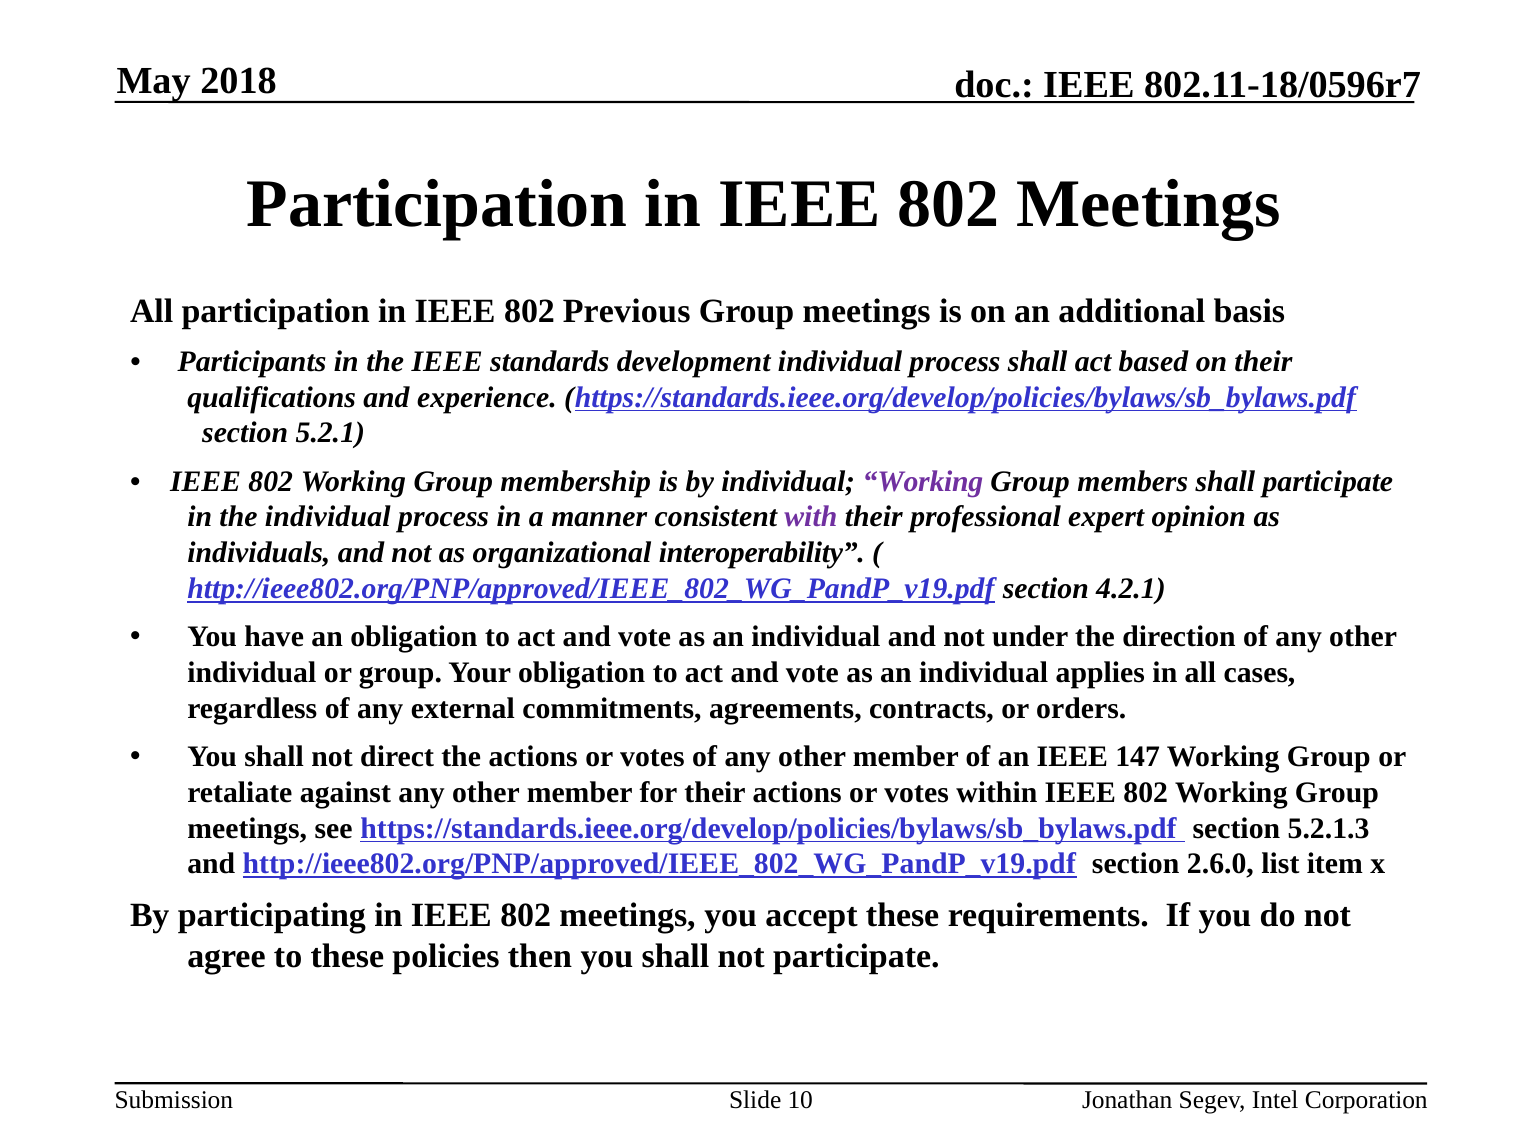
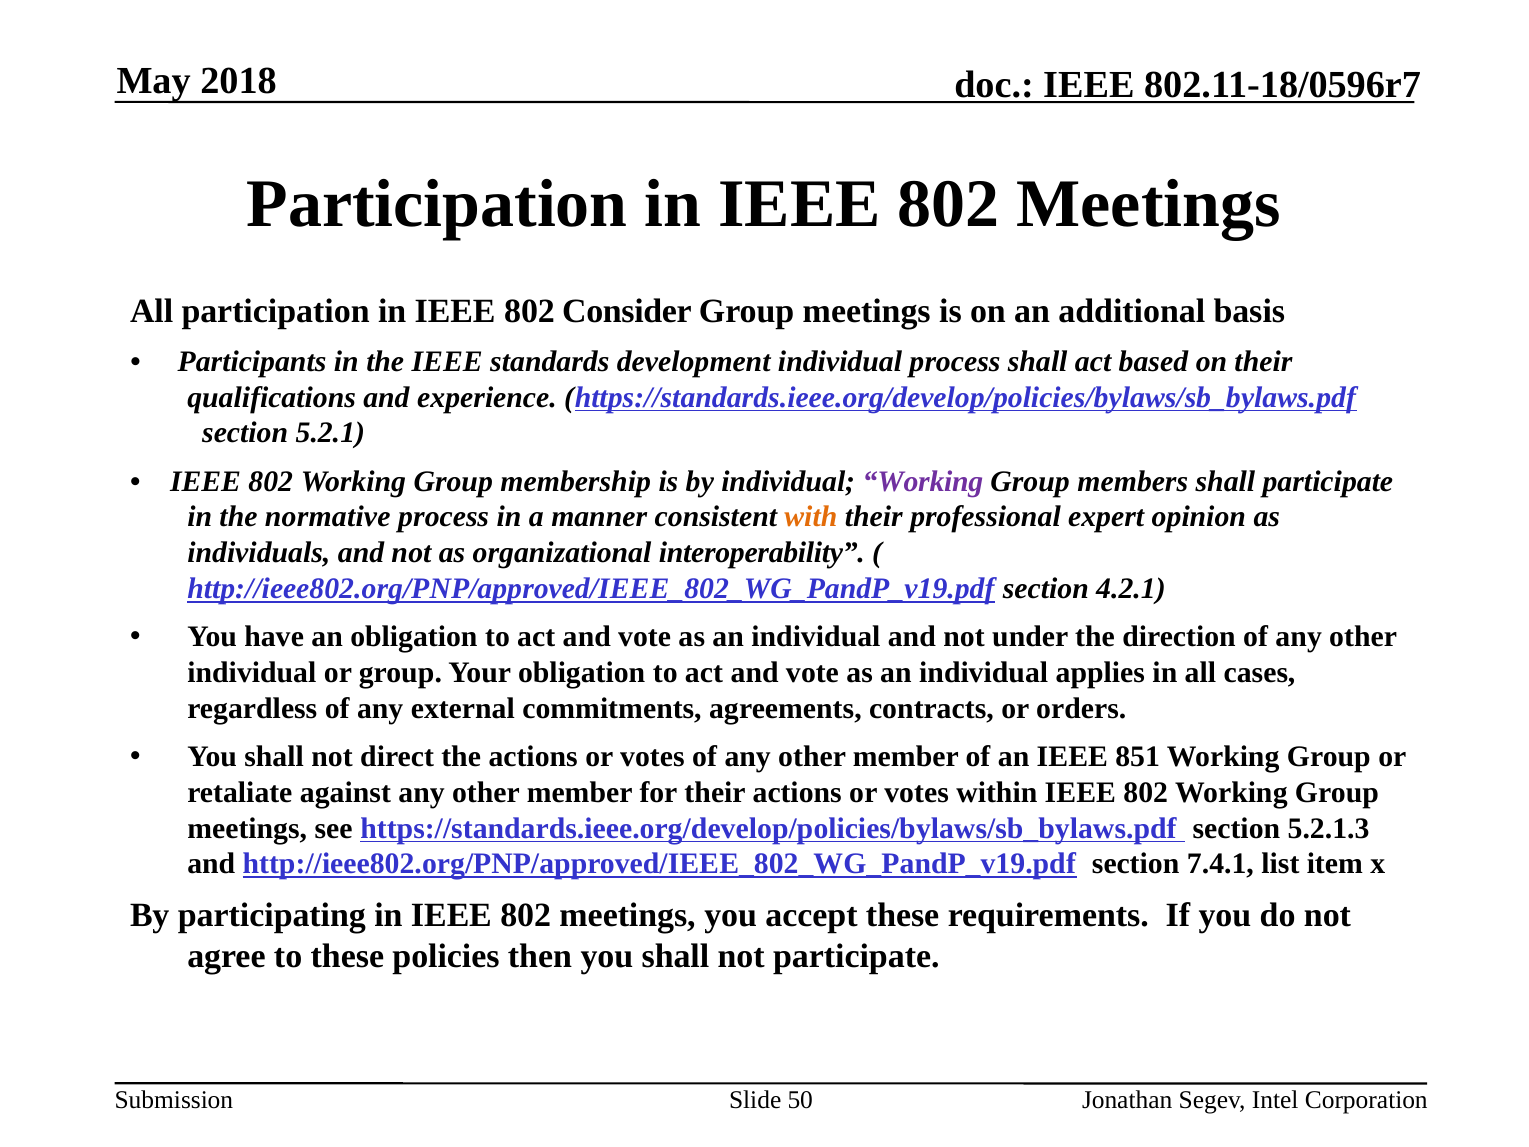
Previous: Previous -> Consider
the individual: individual -> normative
with colour: purple -> orange
147: 147 -> 851
2.6.0: 2.6.0 -> 7.4.1
10: 10 -> 50
